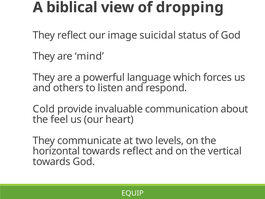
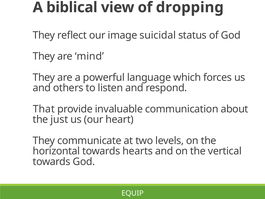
Cold: Cold -> That
feel: feel -> just
towards reflect: reflect -> hearts
